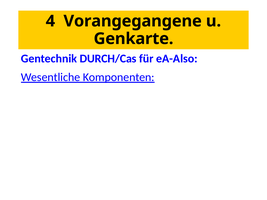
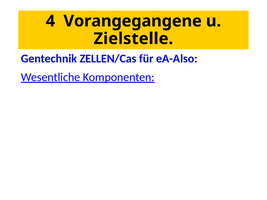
Genkarte: Genkarte -> Zielstelle
DURCH/Cas: DURCH/Cas -> ZELLEN/Cas
